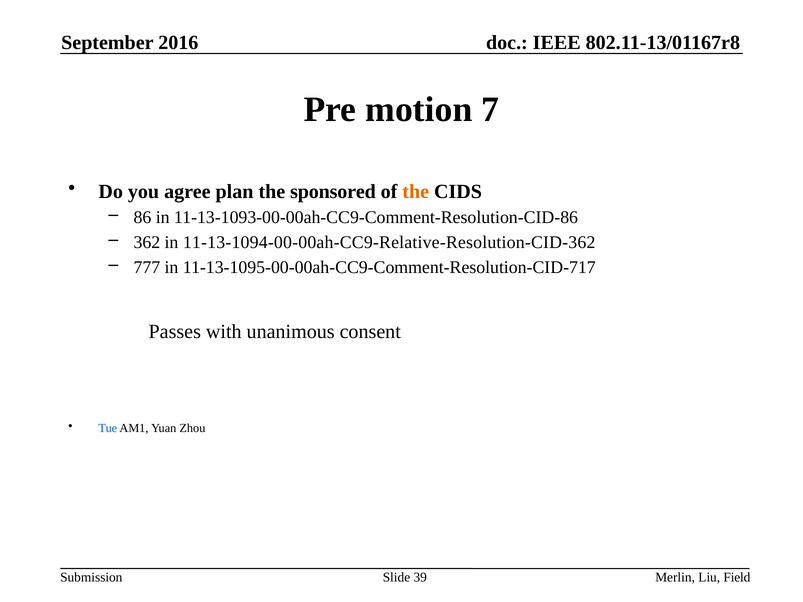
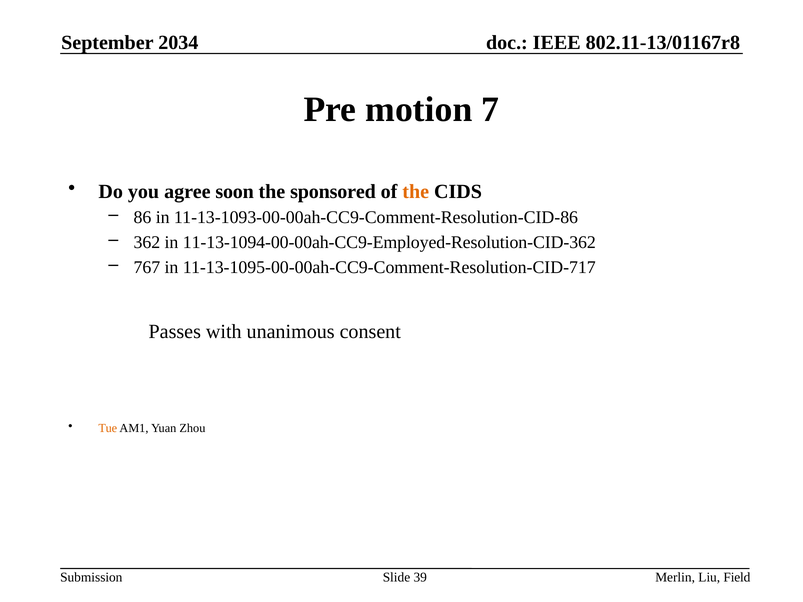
2016: 2016 -> 2034
plan: plan -> soon
11-13-1094-00-00ah-CC9-Relative-Resolution-CID-362: 11-13-1094-00-00ah-CC9-Relative-Resolution-CID-362 -> 11-13-1094-00-00ah-CC9-Employed-Resolution-CID-362
777: 777 -> 767
Tue colour: blue -> orange
